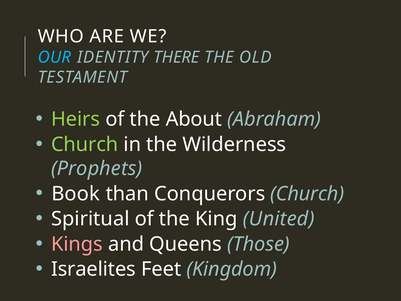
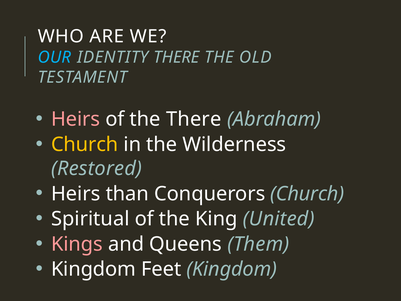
Heirs at (76, 119) colour: light green -> pink
the About: About -> There
Church at (85, 144) colour: light green -> yellow
Prophets: Prophets -> Restored
Book at (76, 194): Book -> Heirs
Those: Those -> Them
Israelites at (93, 269): Israelites -> Kingdom
